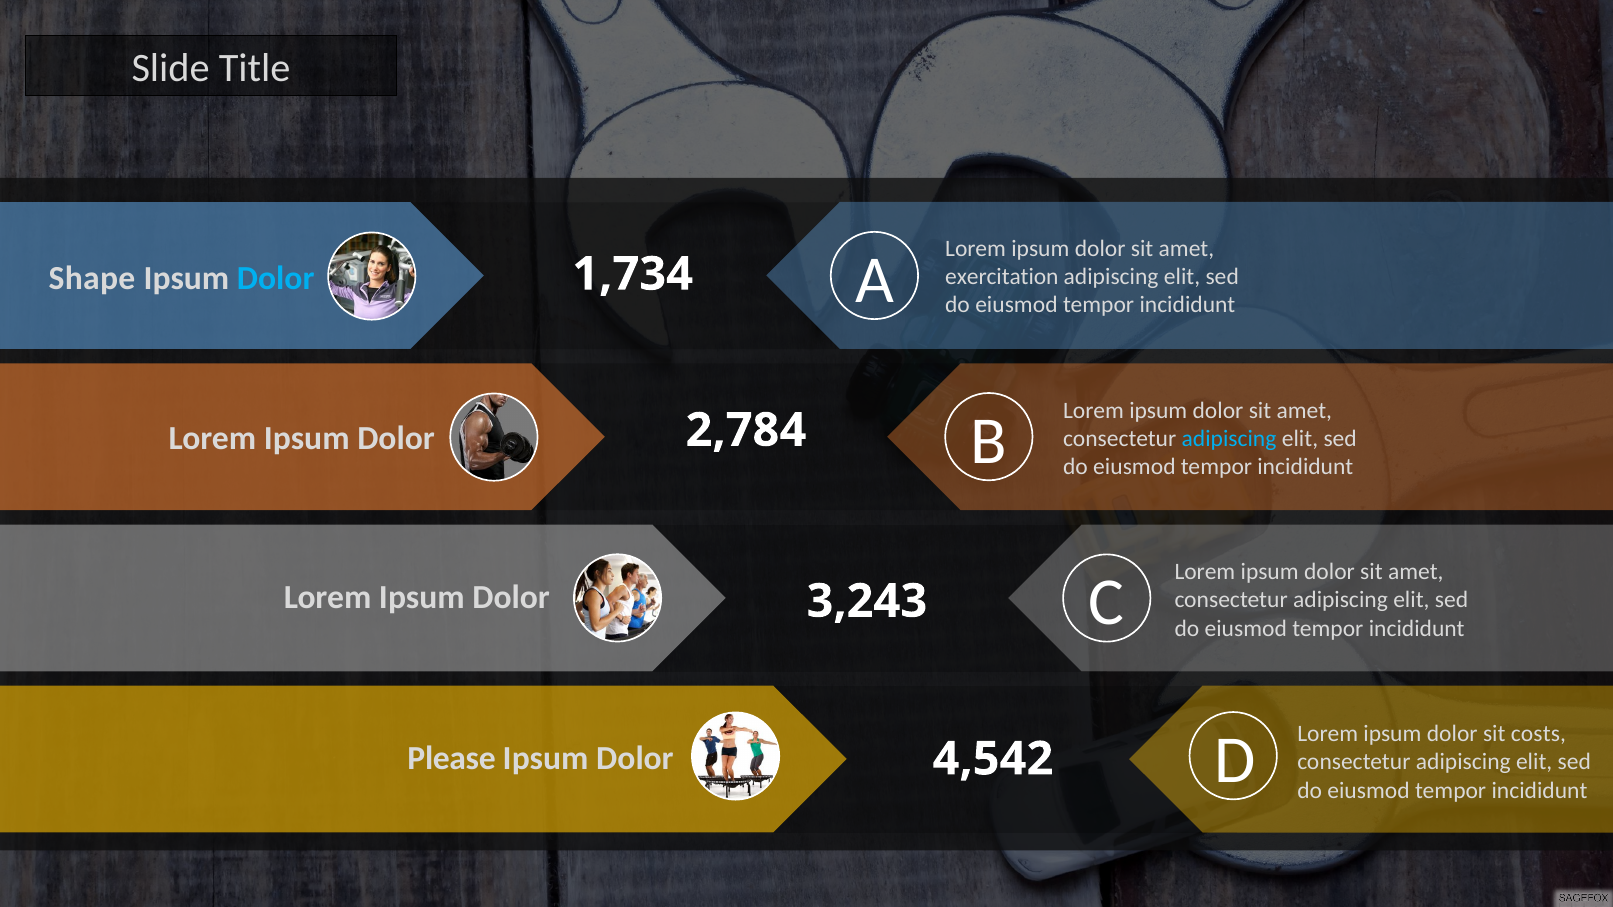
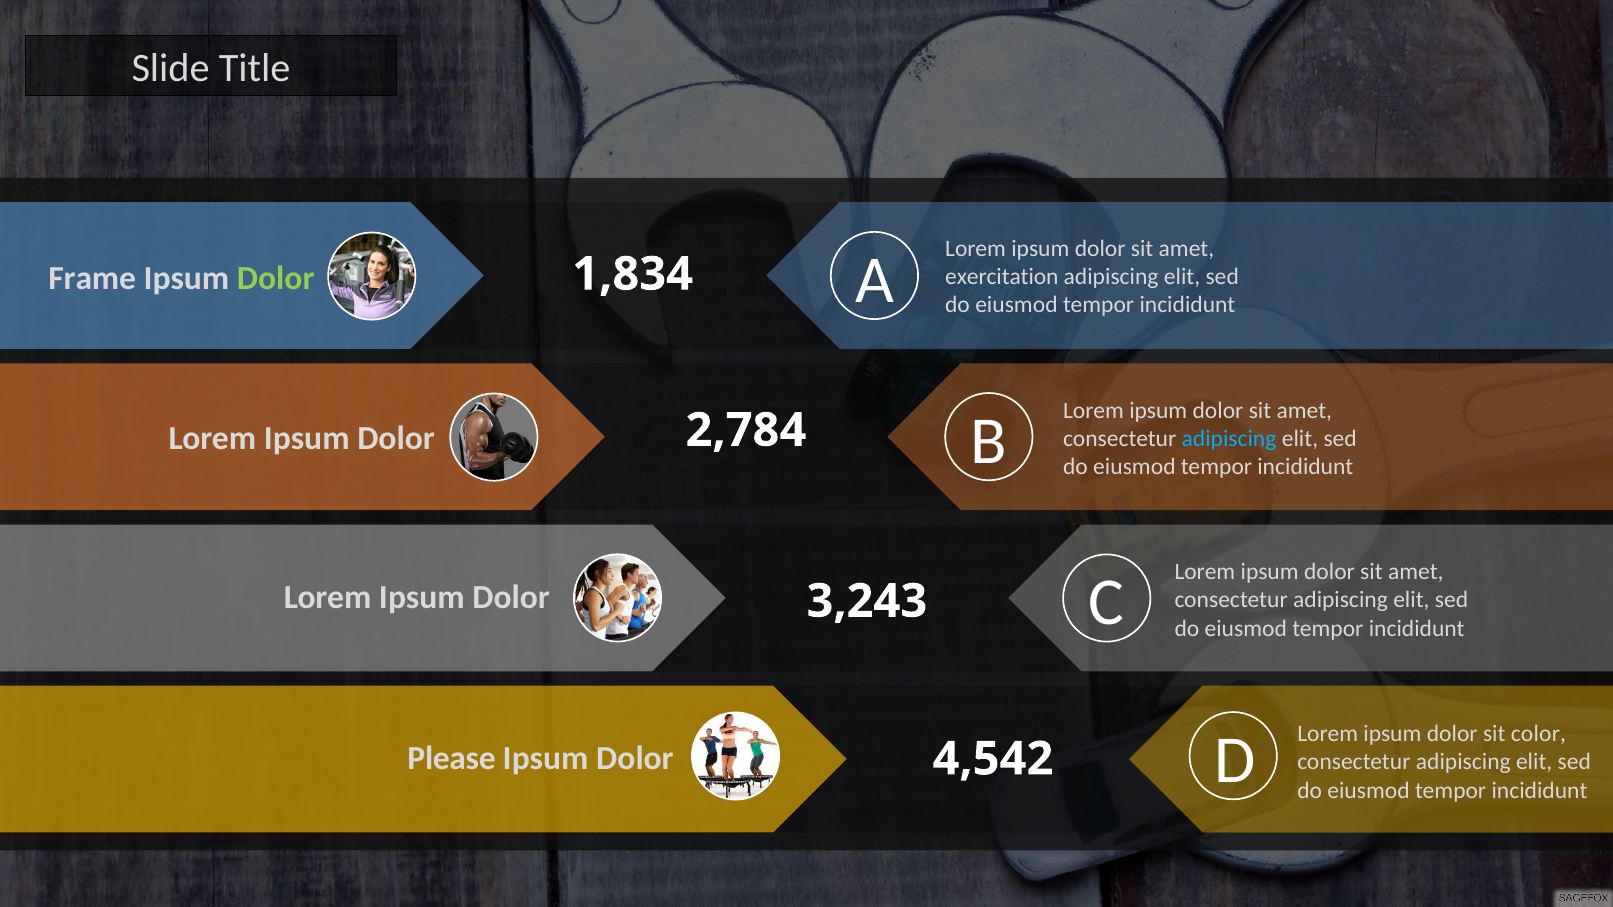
Shape: Shape -> Frame
Dolor at (276, 278) colour: light blue -> light green
1,734: 1,734 -> 1,834
costs: costs -> color
